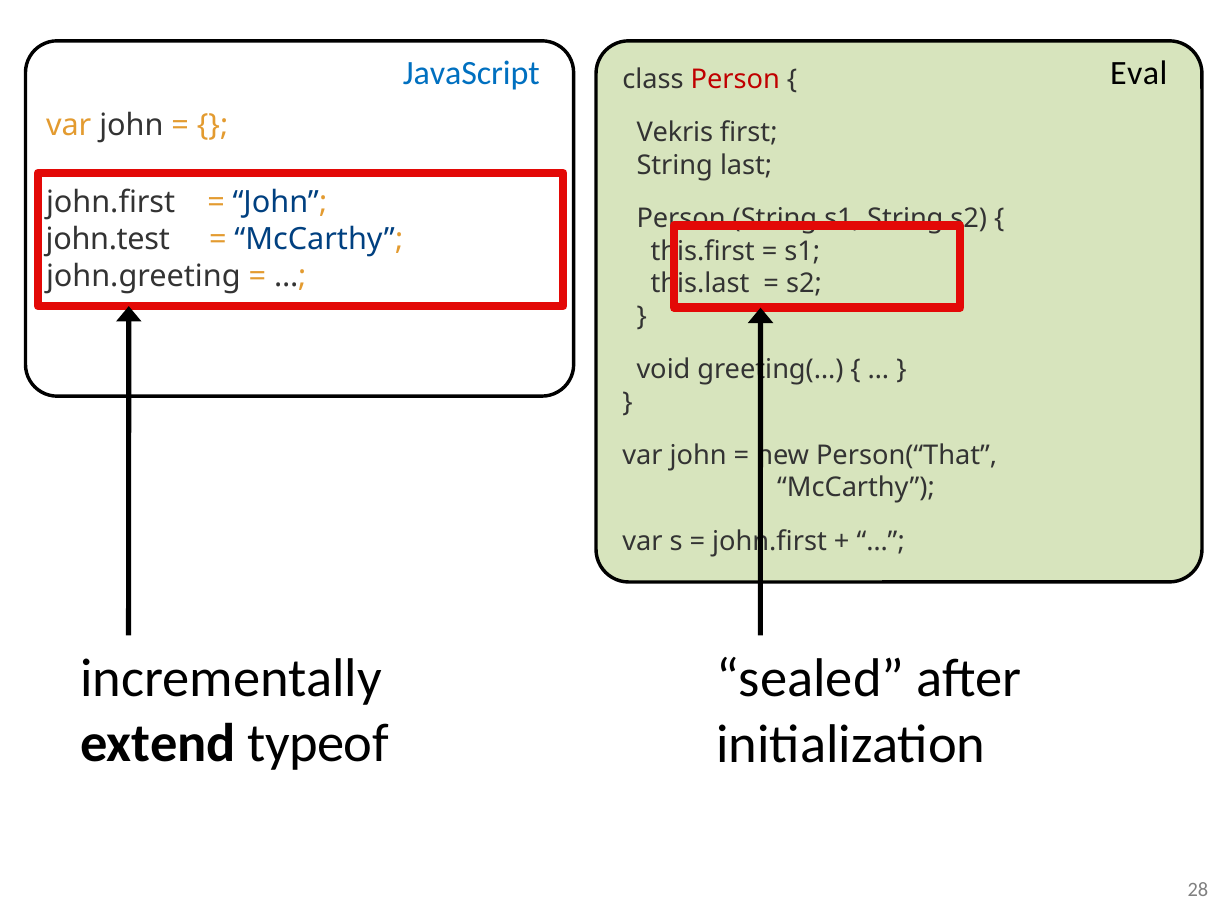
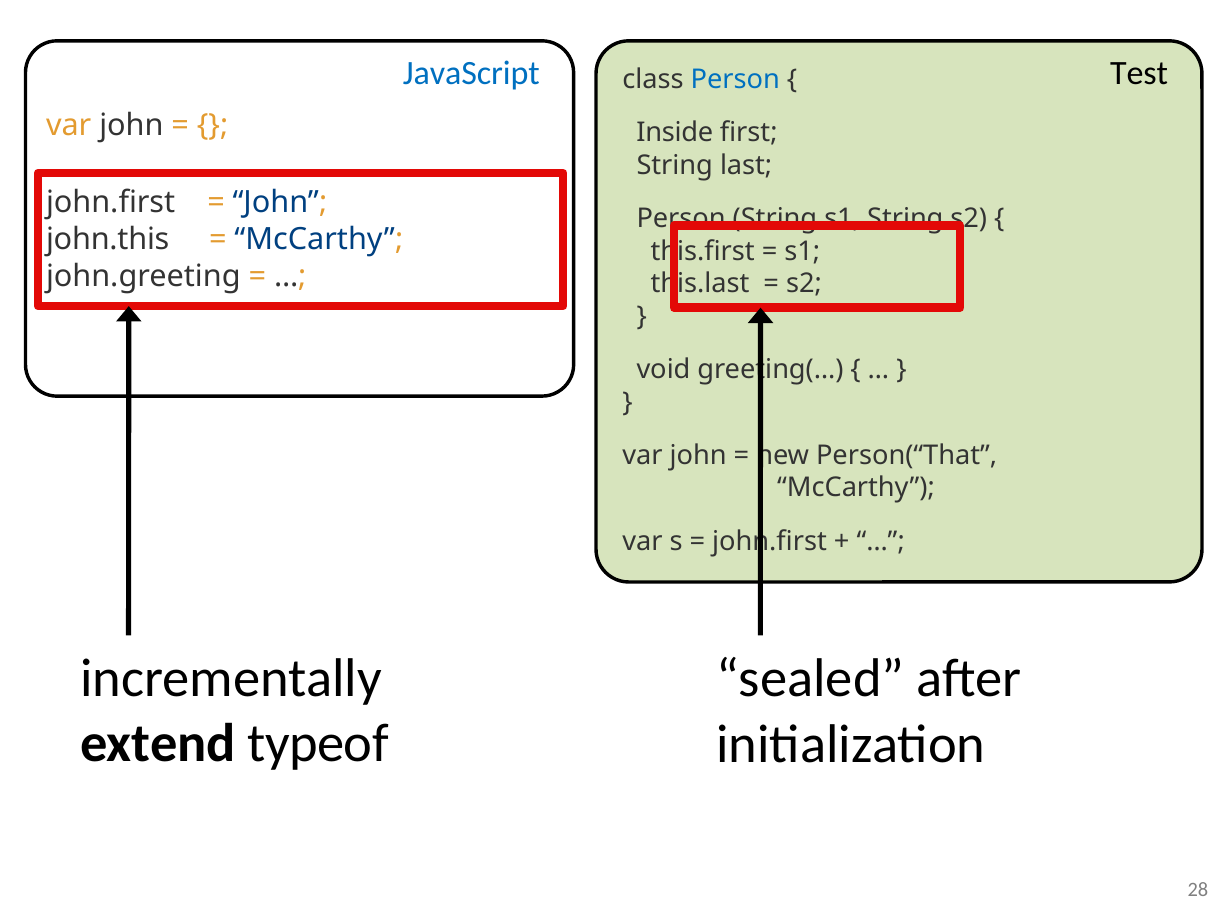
Eval: Eval -> Test
Person at (735, 80) colour: red -> blue
Vekris: Vekris -> Inside
john.test: john.test -> john.this
